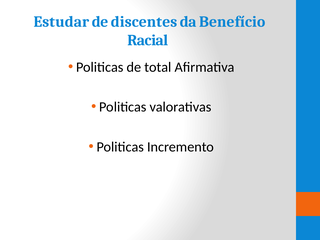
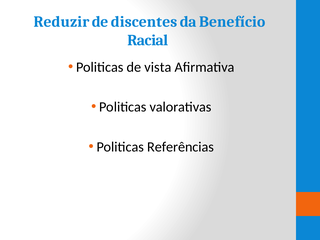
Estudar: Estudar -> Reduzir
total: total -> vista
Incremento: Incremento -> Referências
